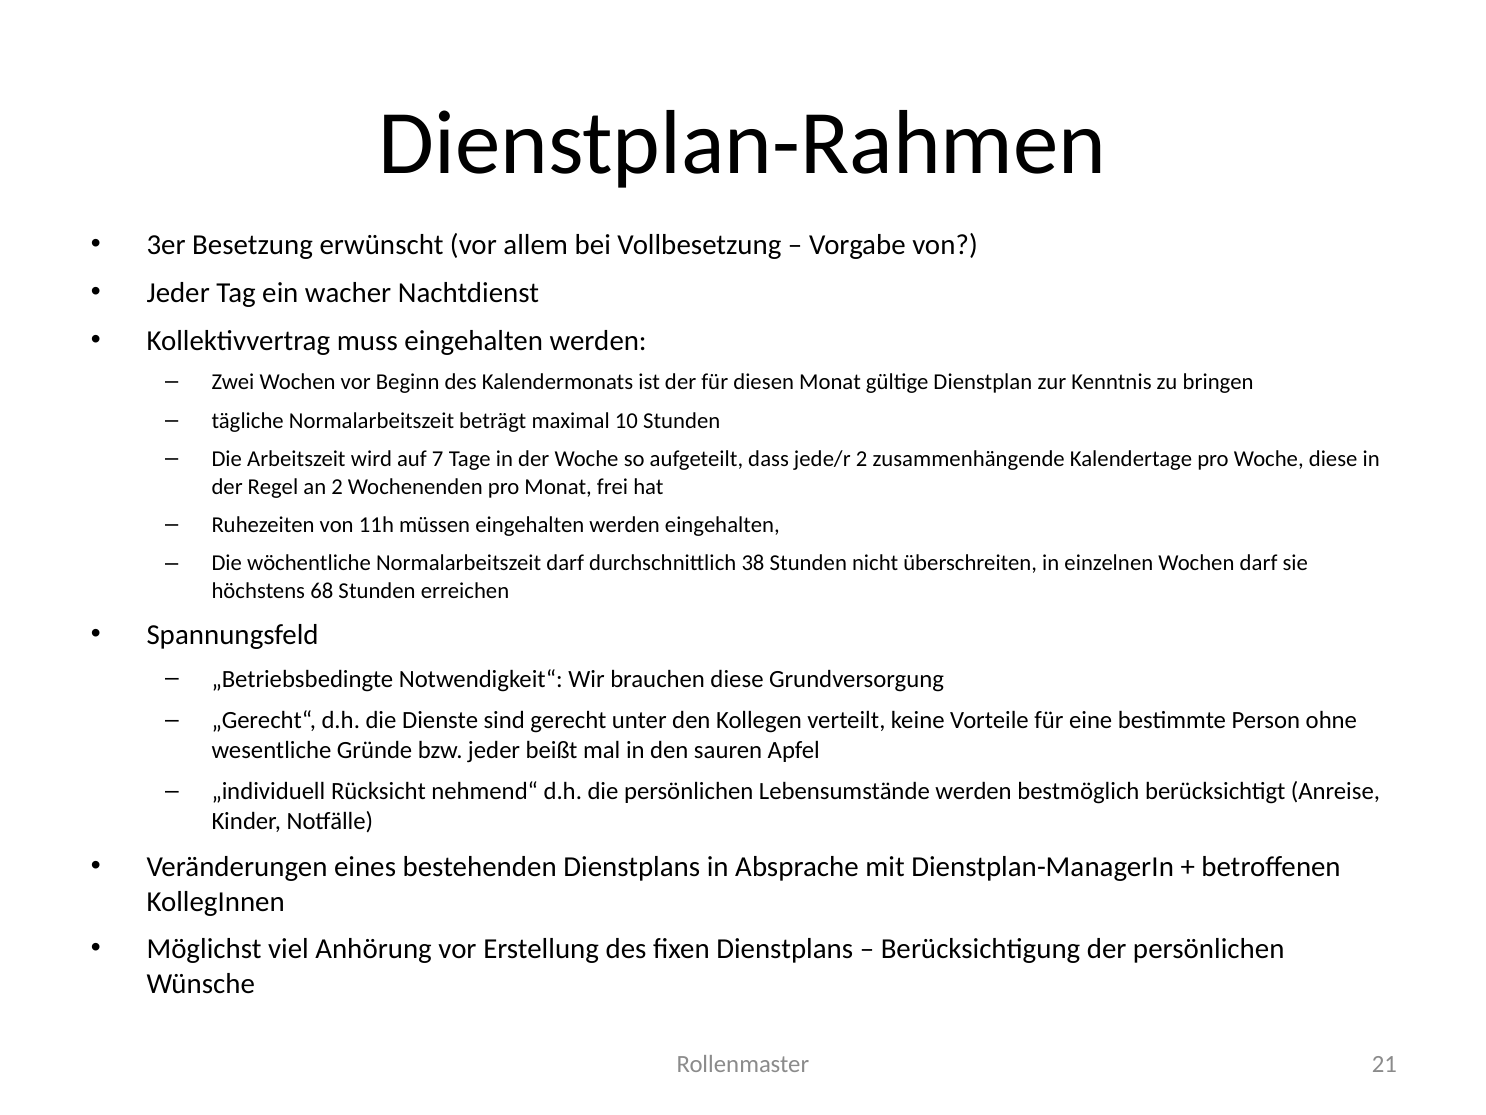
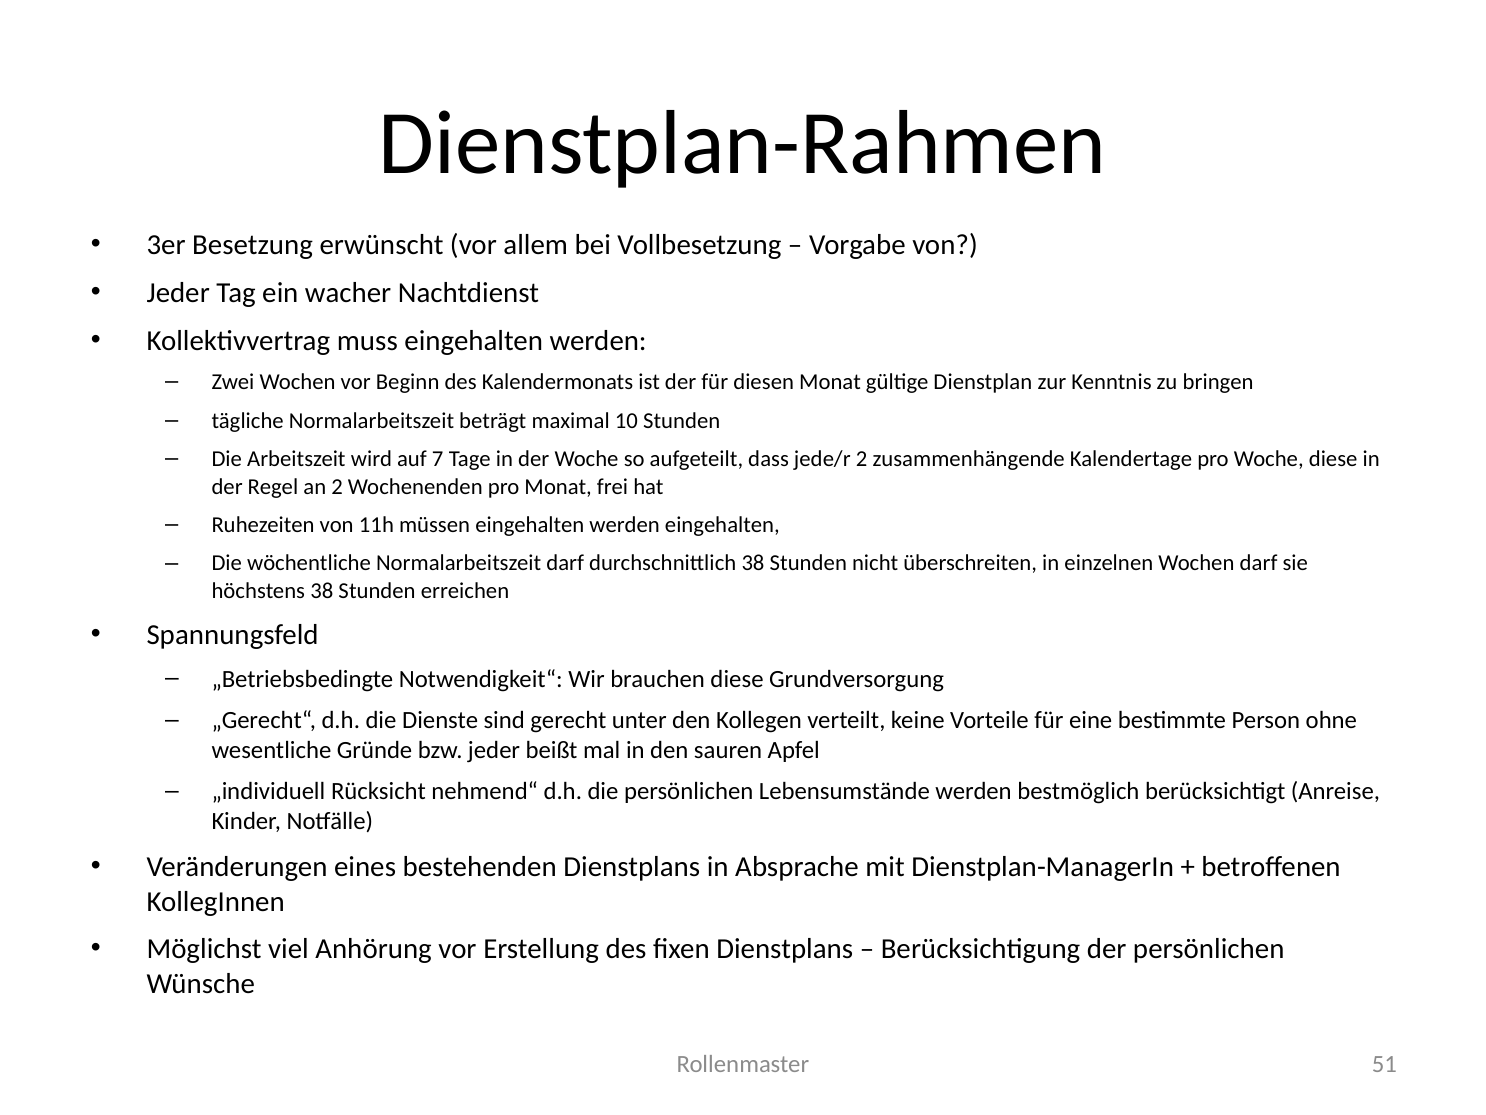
höchstens 68: 68 -> 38
21: 21 -> 51
